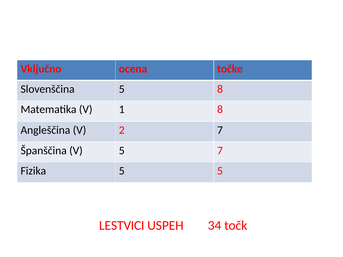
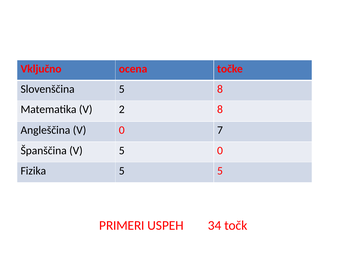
1: 1 -> 2
V 2: 2 -> 0
5 7: 7 -> 0
LESTVICI: LESTVICI -> PRIMERI
